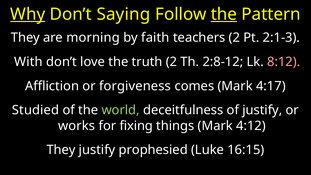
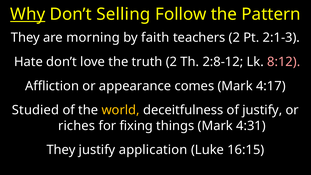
Saying: Saying -> Selling
the at (224, 14) underline: present -> none
With: With -> Hate
forgiveness: forgiveness -> appearance
world colour: light green -> yellow
works: works -> riches
4:12: 4:12 -> 4:31
prophesied: prophesied -> application
